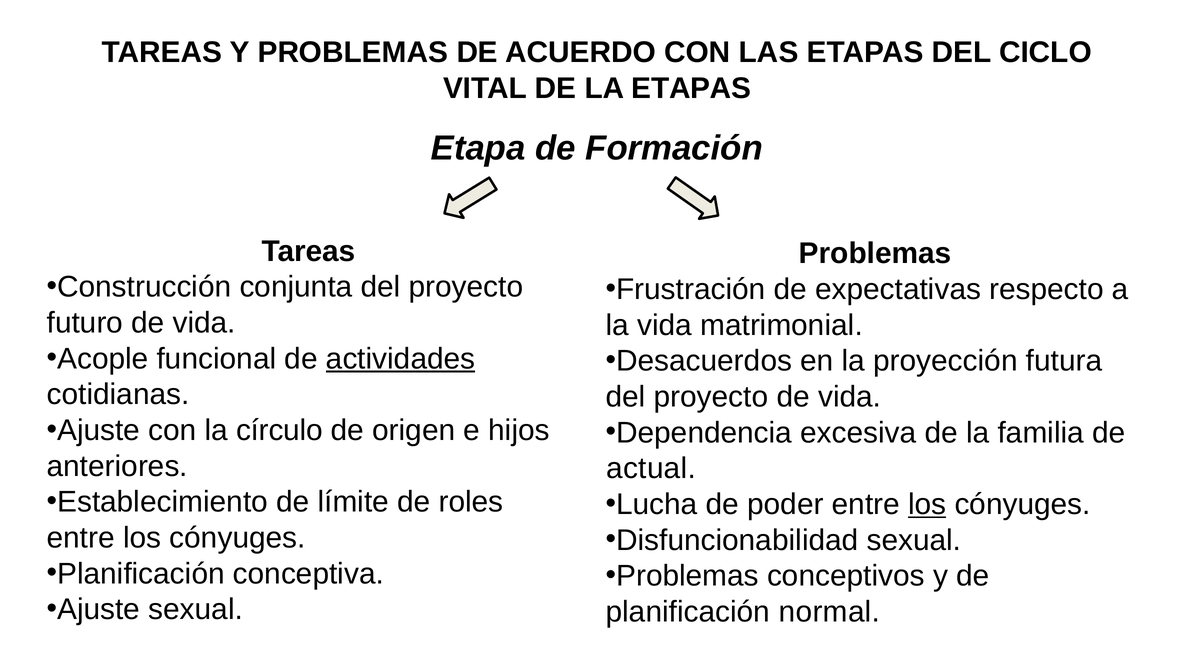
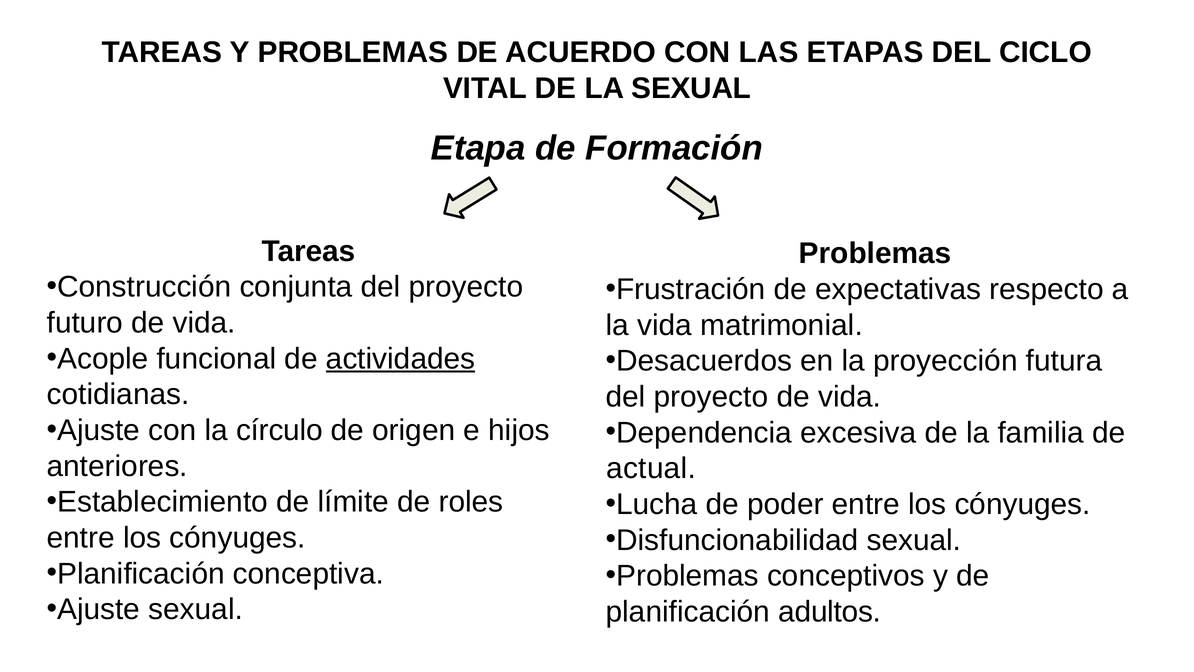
LA ETAPAS: ETAPAS -> SEXUAL
los at (927, 504) underline: present -> none
normal: normal -> adultos
